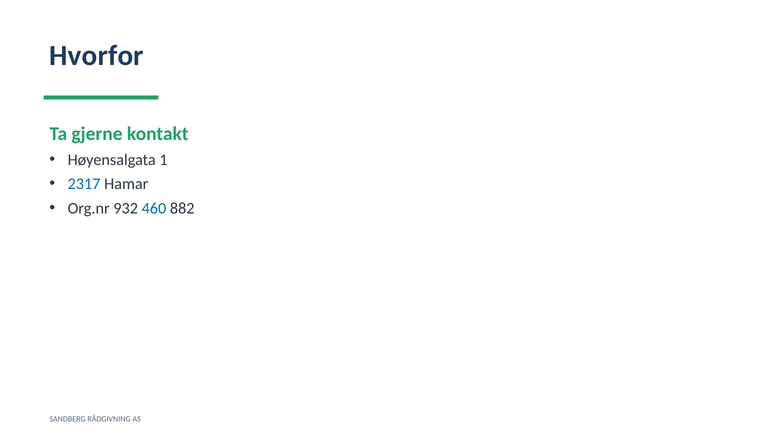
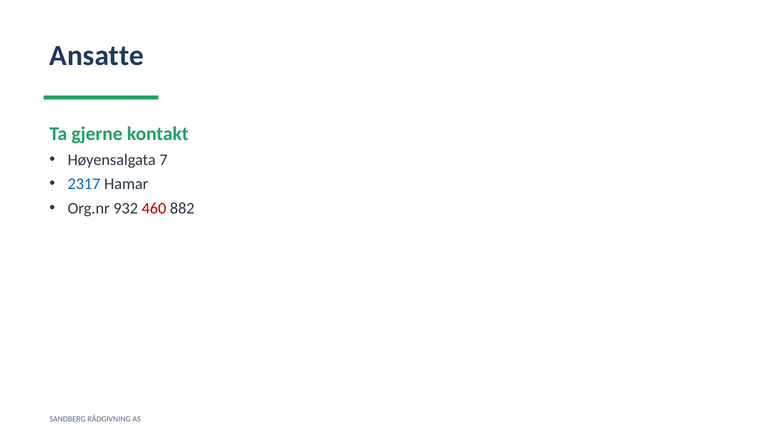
Hvorfor: Hvorfor -> Ansatte
1: 1 -> 7
460 colour: blue -> red
